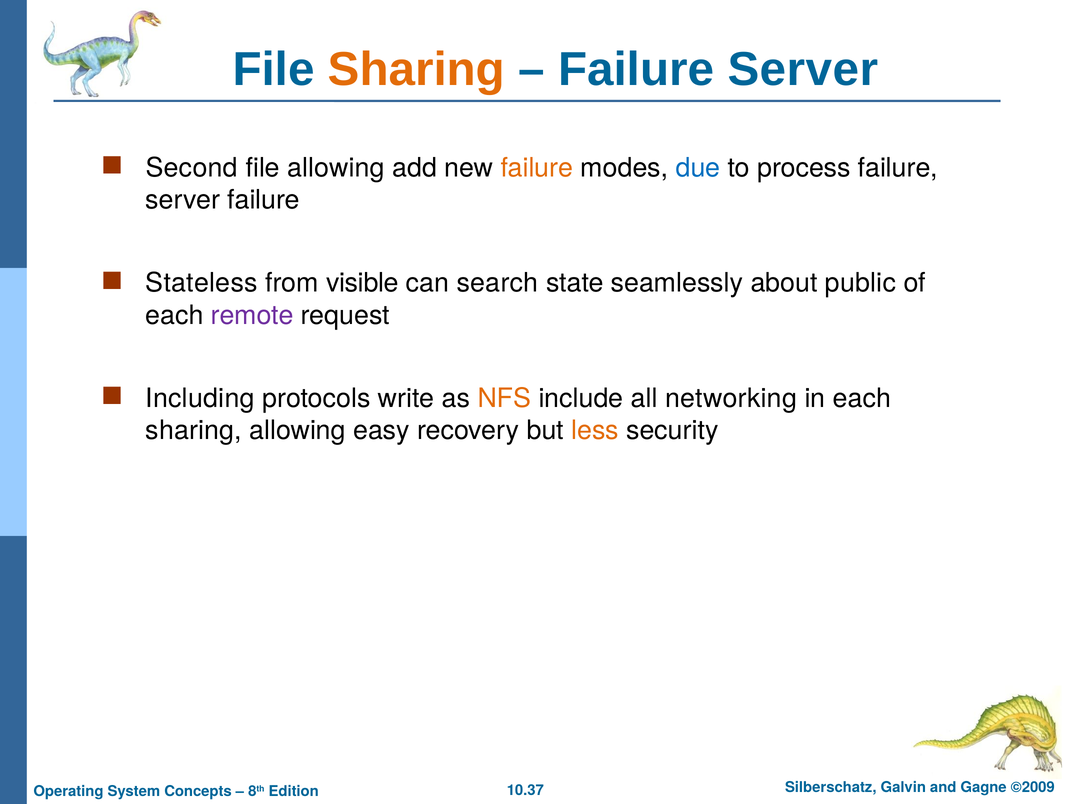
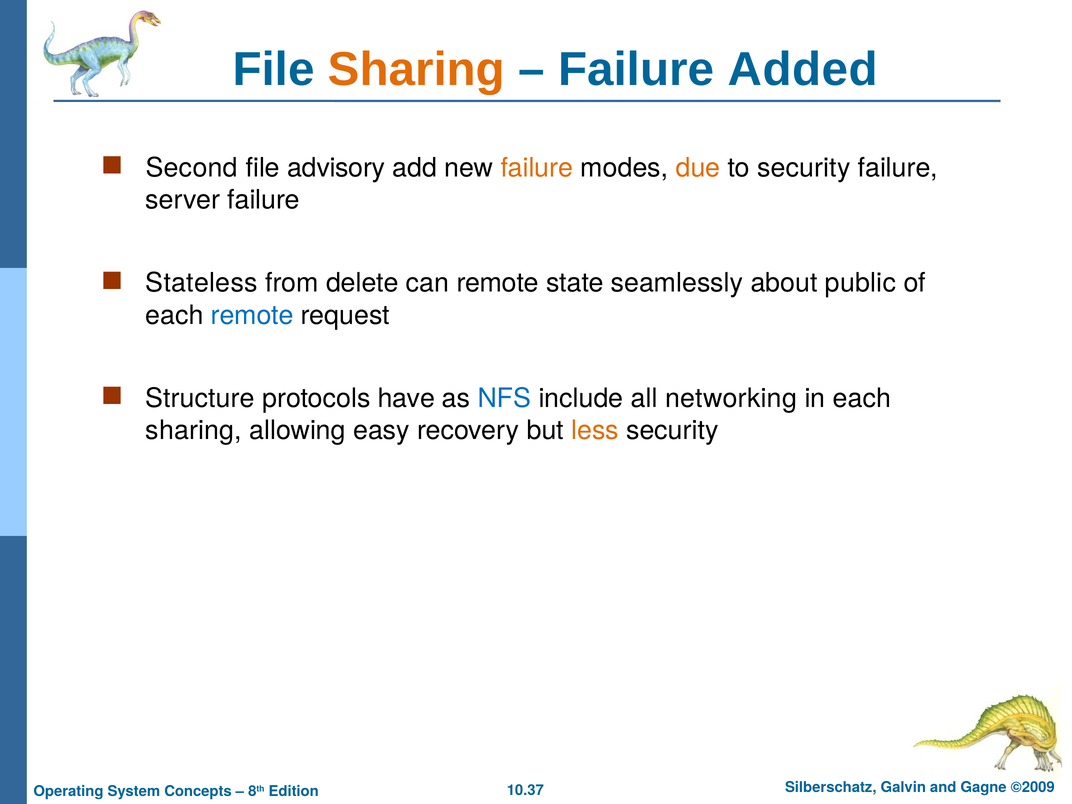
Server at (803, 69): Server -> Added
file allowing: allowing -> advisory
due colour: blue -> orange
to process: process -> security
visible: visible -> delete
can search: search -> remote
remote at (252, 315) colour: purple -> blue
Including: Including -> Structure
write: write -> have
NFS colour: orange -> blue
